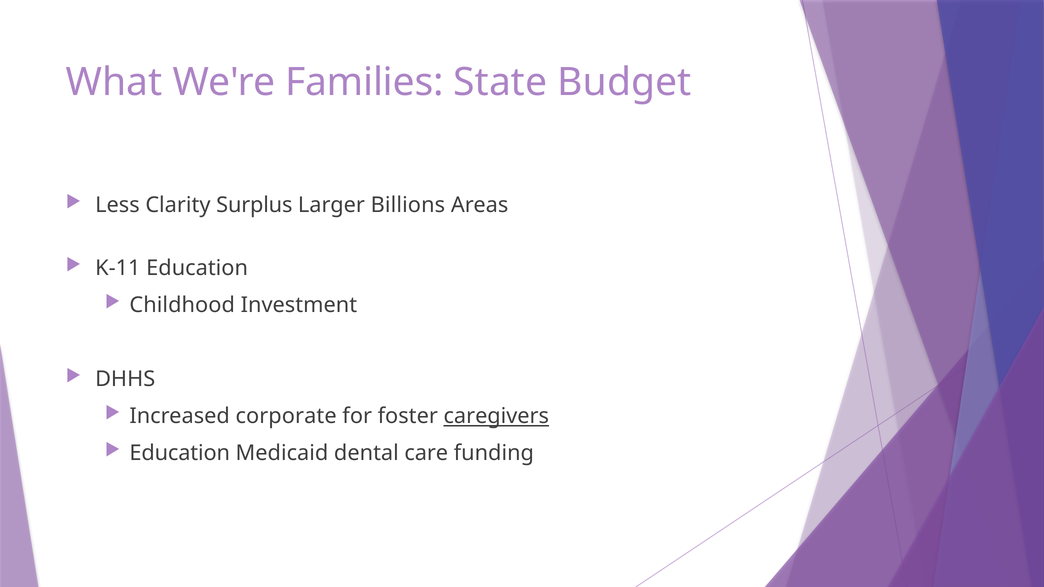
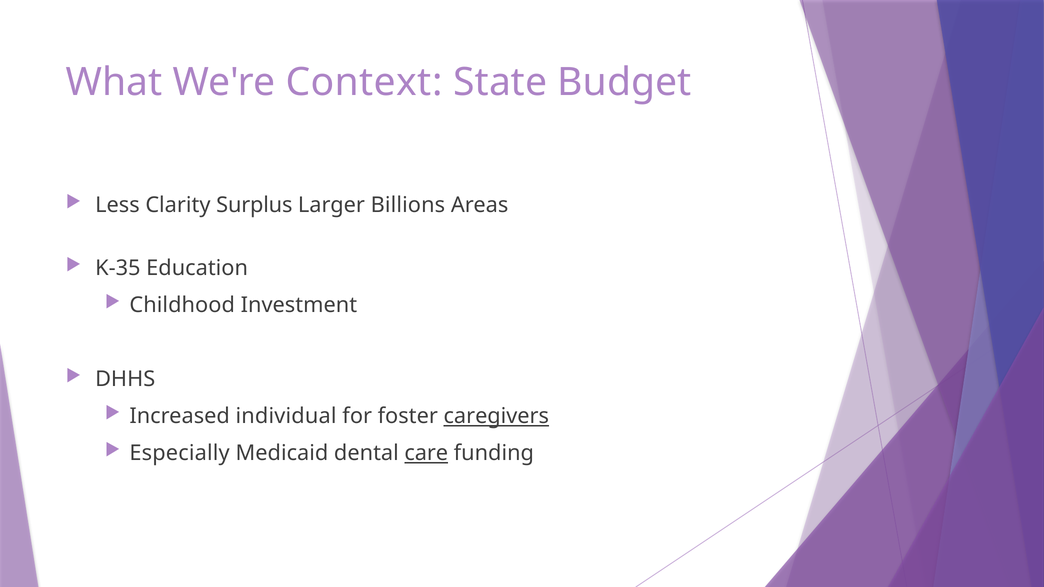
Families: Families -> Context
K-11: K-11 -> K-35
corporate: corporate -> individual
Education at (180, 453): Education -> Especially
care underline: none -> present
